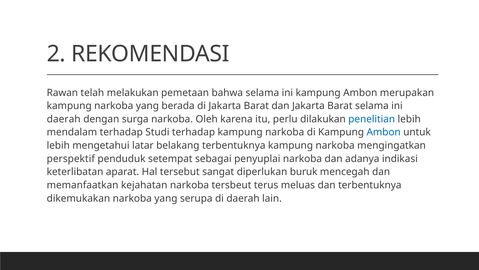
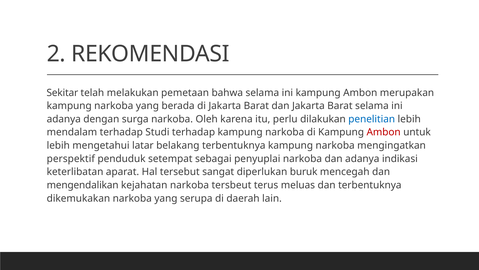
Rawan: Rawan -> Sekitar
daerah at (64, 119): daerah -> adanya
Ambon at (384, 132) colour: blue -> red
memanfaatkan: memanfaatkan -> mengendalikan
